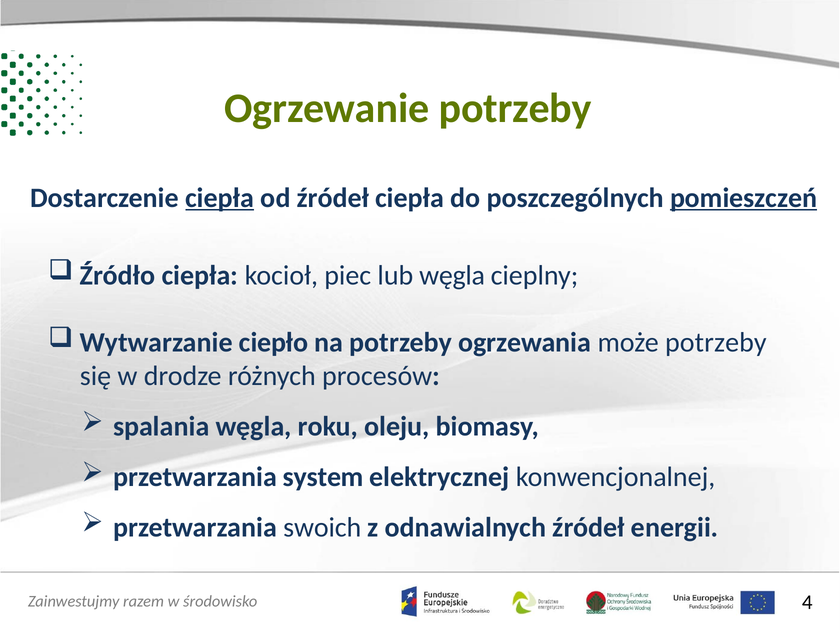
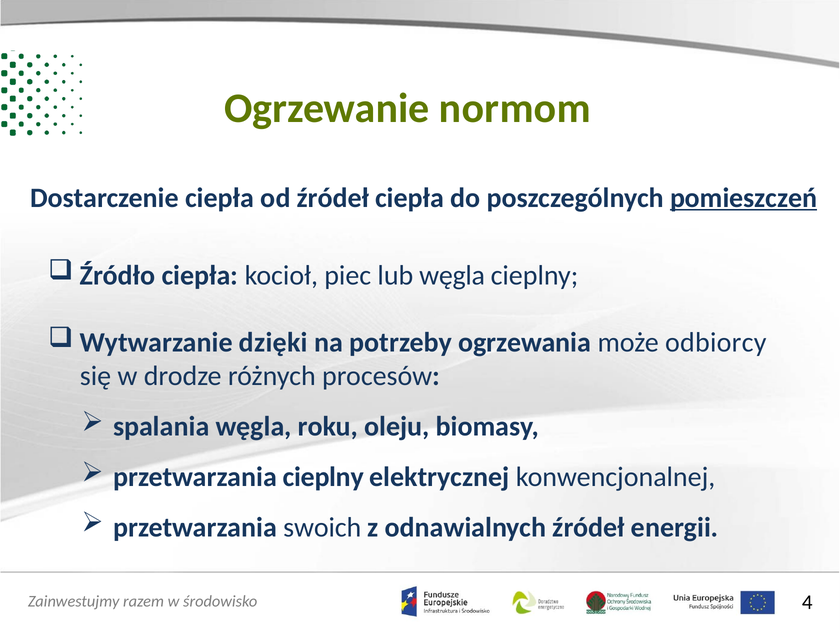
Ogrzewanie potrzeby: potrzeby -> normom
ciepła at (220, 198) underline: present -> none
ciepło: ciepło -> dzięki
może potrzeby: potrzeby -> odbiorcy
przetwarzania system: system -> cieplny
